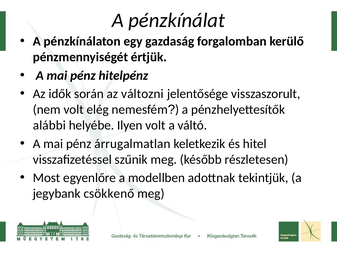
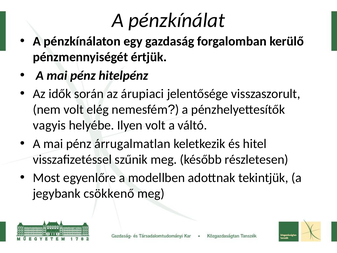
változni: változni -> árupiaci
alábbi: alábbi -> vagyis
